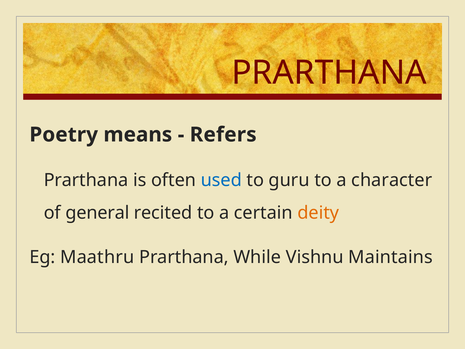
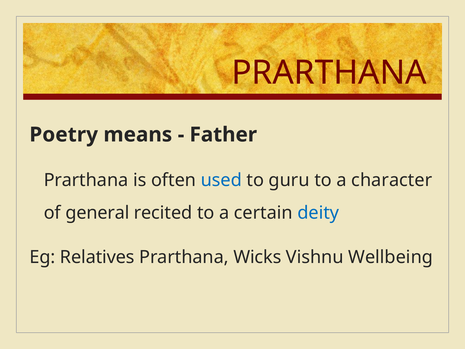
Refers: Refers -> Father
deity colour: orange -> blue
Maathru: Maathru -> Relatives
While: While -> Wicks
Maintains: Maintains -> Wellbeing
